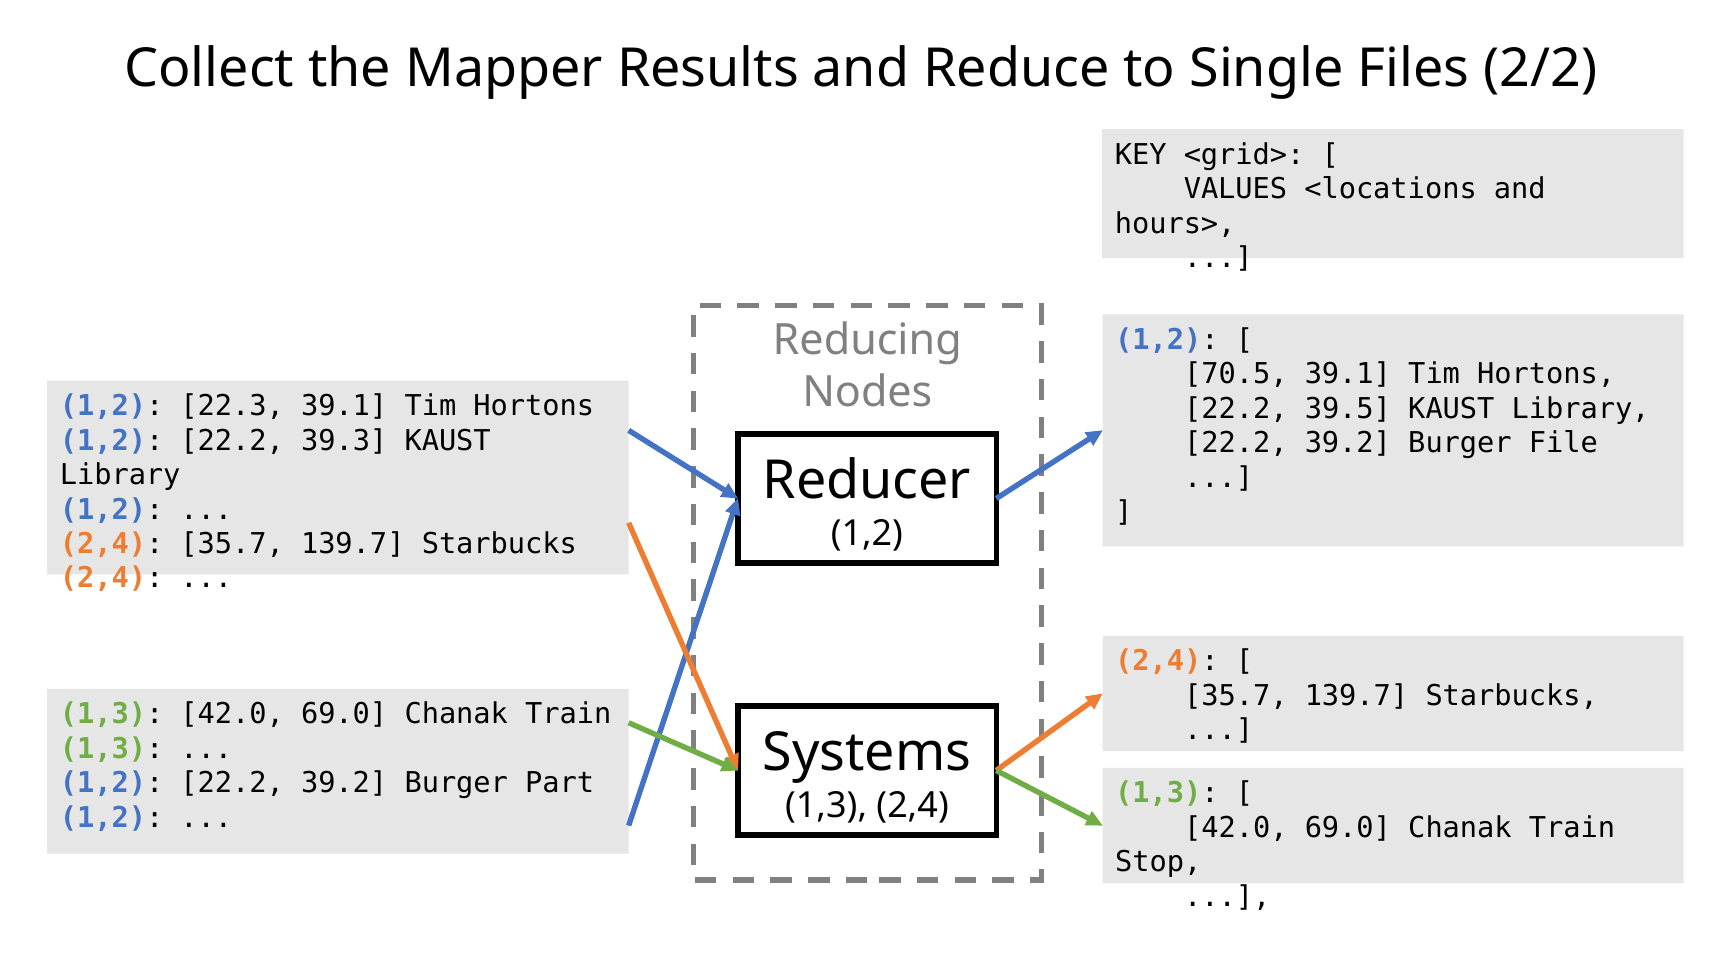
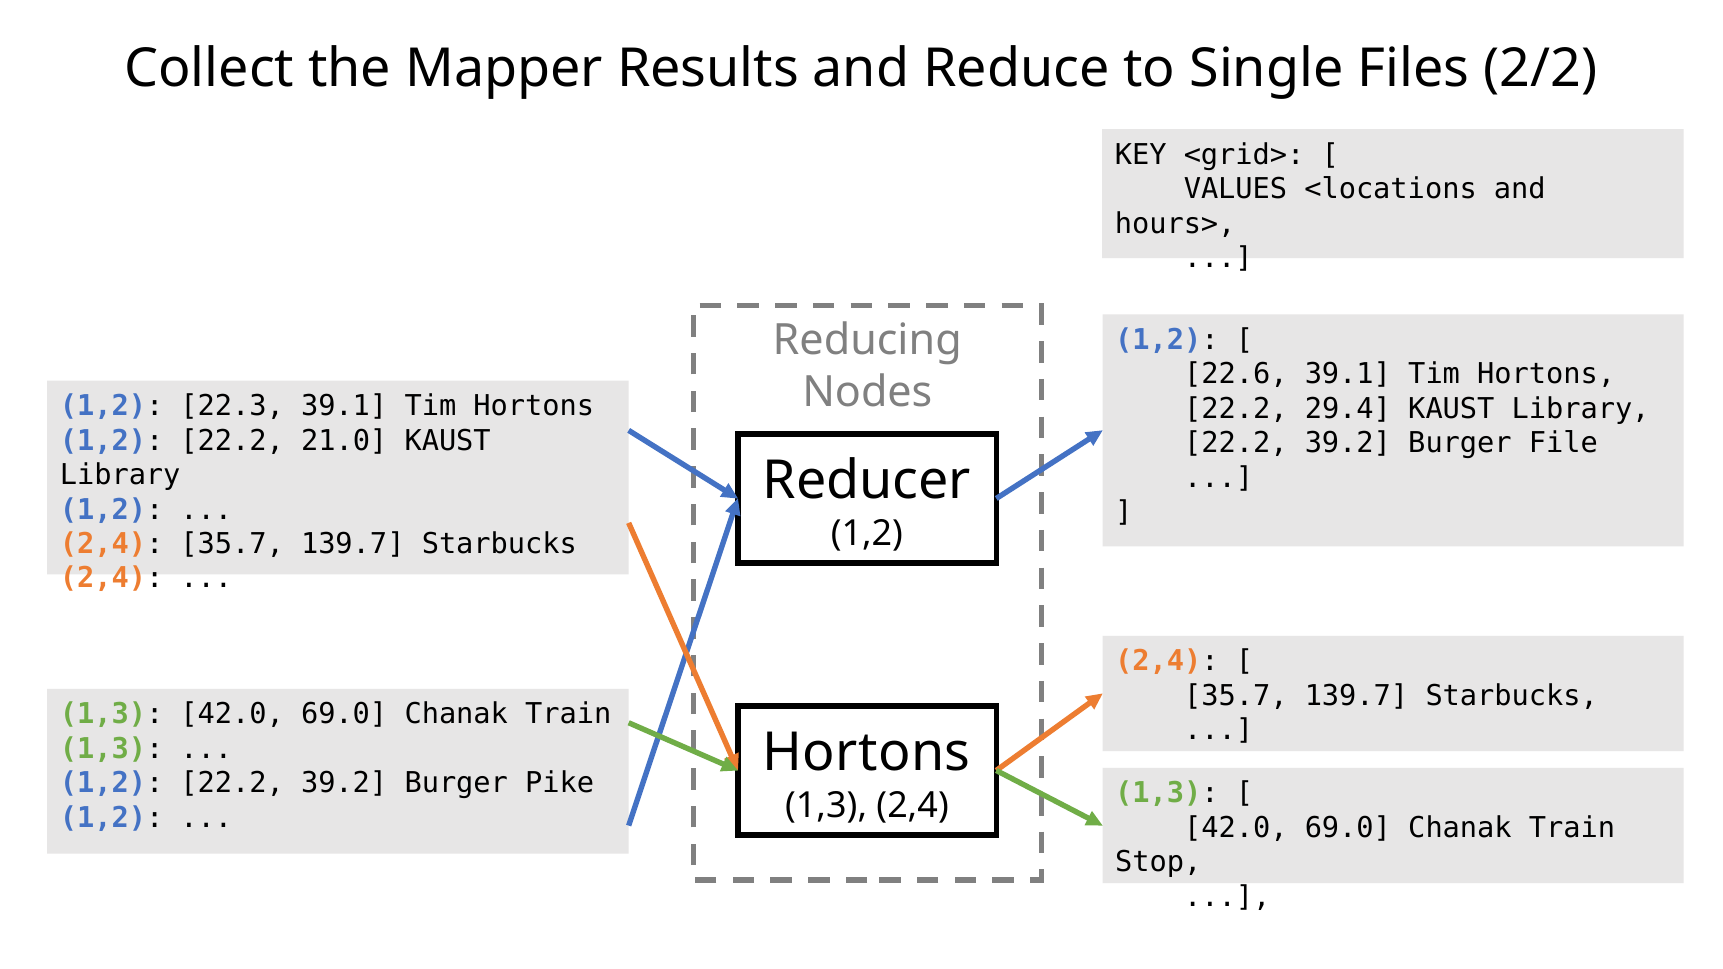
70.5: 70.5 -> 22.6
39.5: 39.5 -> 29.4
39.3: 39.3 -> 21.0
Systems at (867, 753): Systems -> Hortons
Part: Part -> Pike
